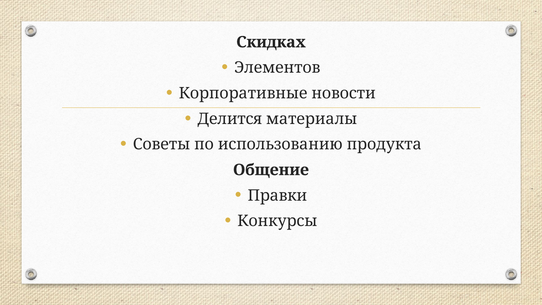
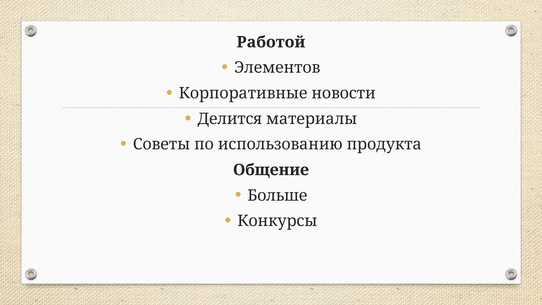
Скидках: Скидках -> Работой
Правки: Правки -> Больше
